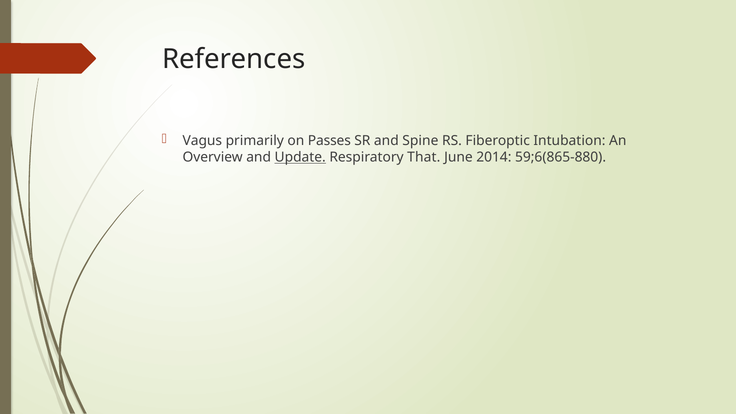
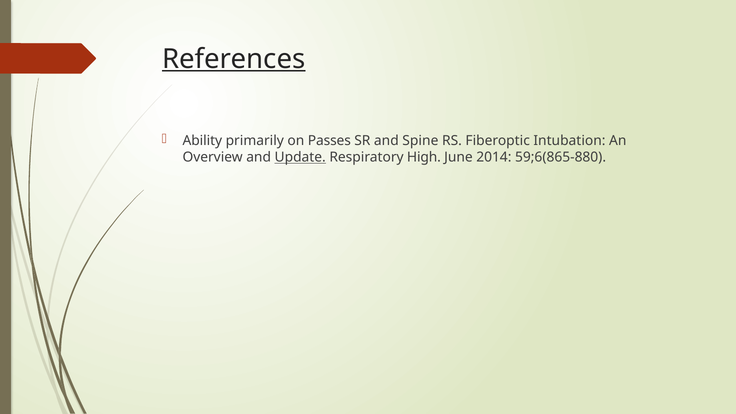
References underline: none -> present
Vagus: Vagus -> Ability
That: That -> High
